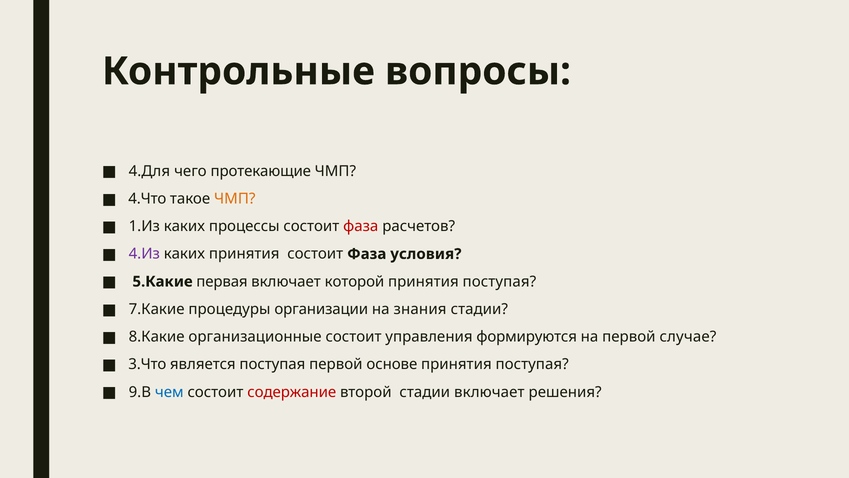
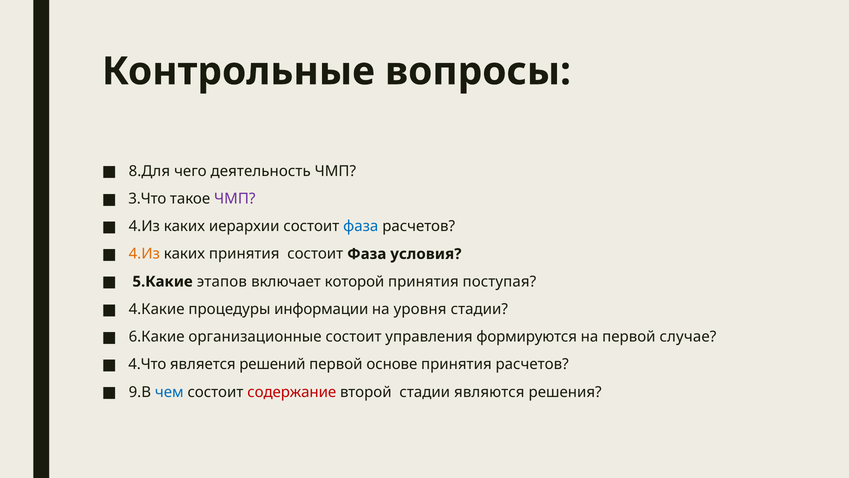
4.Для: 4.Для -> 8.Для
протекающие: протекающие -> деятельность
4.Что: 4.Что -> 3.Что
ЧМП at (235, 199) colour: orange -> purple
1.Из at (144, 226): 1.Из -> 4.Из
процессы: процессы -> иерархии
фаза at (361, 226) colour: red -> blue
4.Из at (144, 254) colour: purple -> orange
первая: первая -> этапов
7.Какие: 7.Какие -> 4.Какие
организации: организации -> информации
знания: знания -> уровня
8.Какие: 8.Какие -> 6.Какие
3.Что: 3.Что -> 4.Что
является поступая: поступая -> решений
поступая at (532, 364): поступая -> расчетов
стадии включает: включает -> являются
